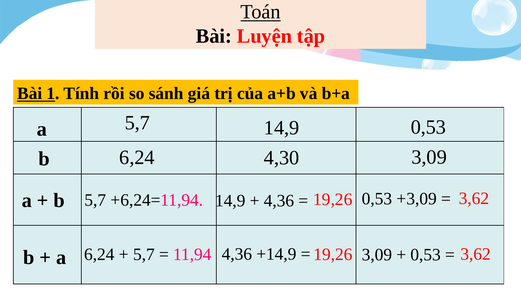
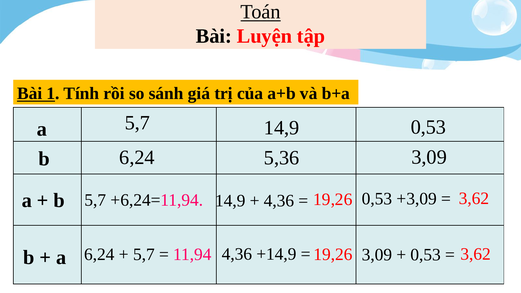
4,30: 4,30 -> 5,36
